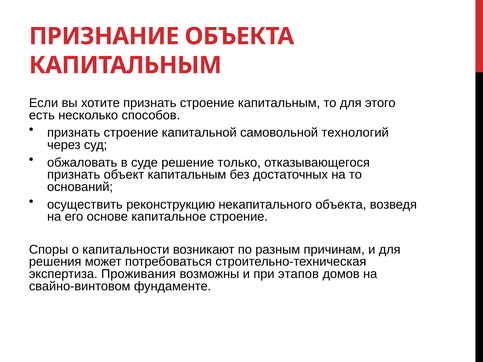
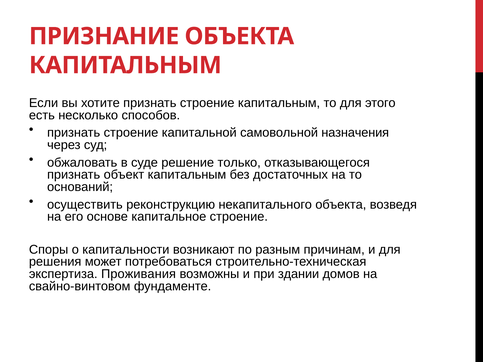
технологий: технологий -> назначения
этапов: этапов -> здании
